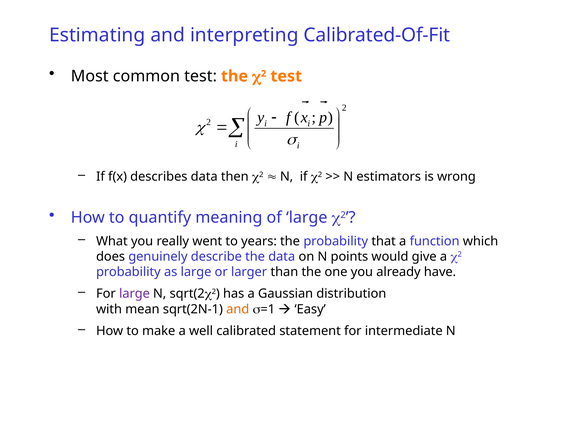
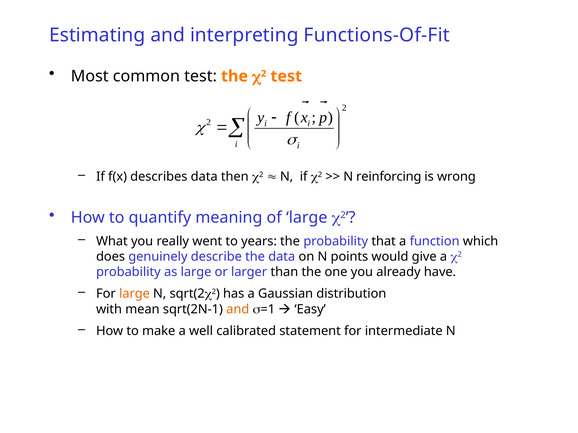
Calibrated-Of-Fit: Calibrated-Of-Fit -> Functions-Of-Fit
estimators: estimators -> reinforcing
large at (134, 294) colour: purple -> orange
